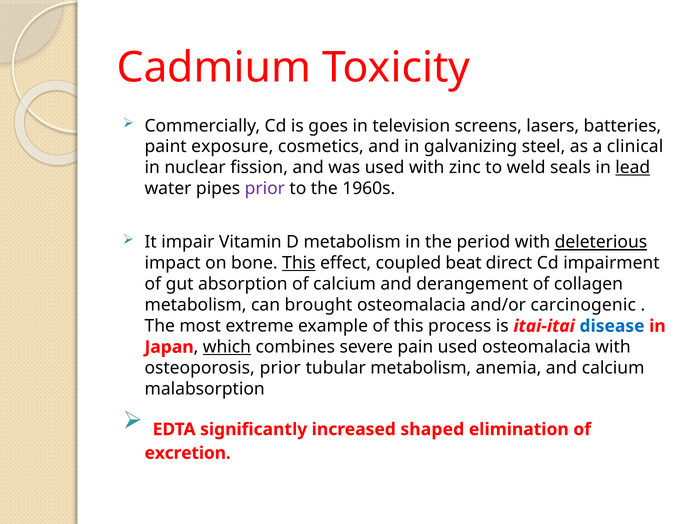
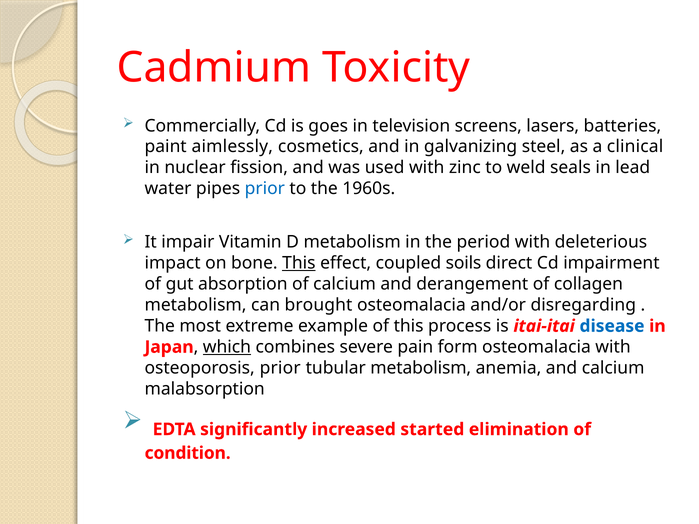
exposure: exposure -> aimlessly
lead underline: present -> none
prior at (265, 189) colour: purple -> blue
deleterious underline: present -> none
beat: beat -> soils
carcinogenic: carcinogenic -> disregarding
pain used: used -> form
shaped: shaped -> started
excretion: excretion -> condition
